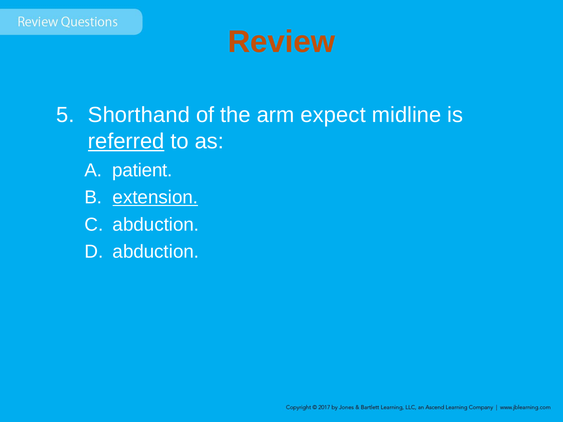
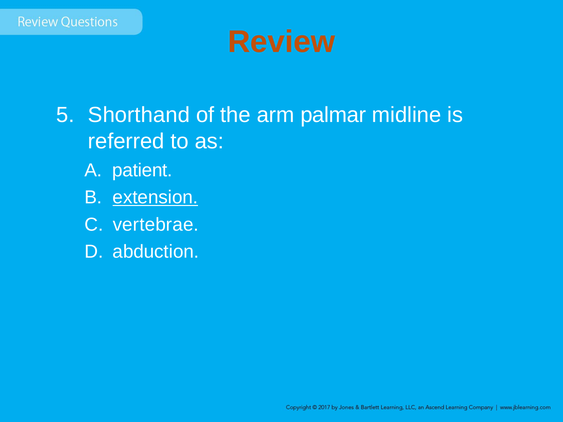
expect: expect -> palmar
referred underline: present -> none
abduction at (156, 225): abduction -> vertebrae
